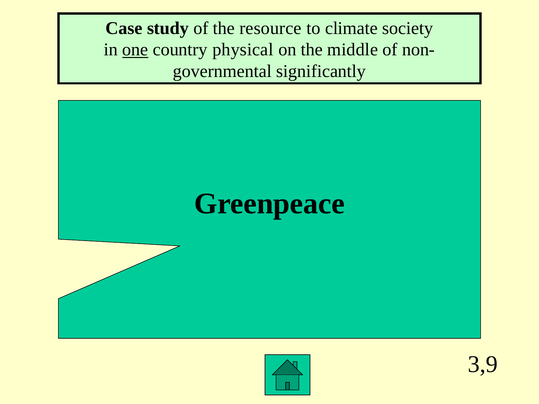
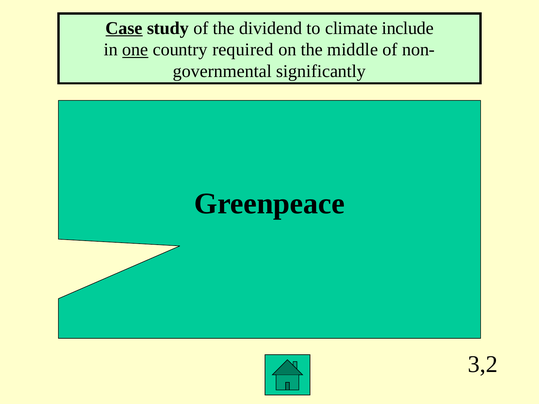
Case underline: none -> present
resource: resource -> dividend
society: society -> include
physical: physical -> required
3,9: 3,9 -> 3,2
